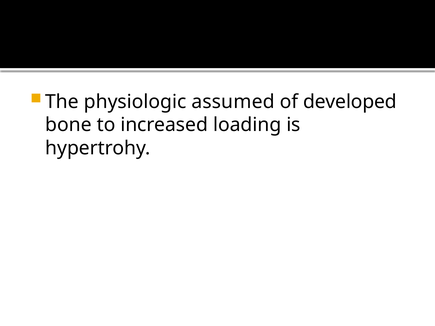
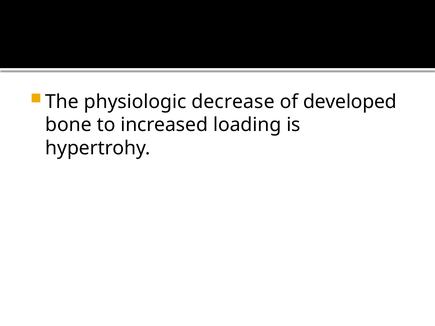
assumed: assumed -> decrease
